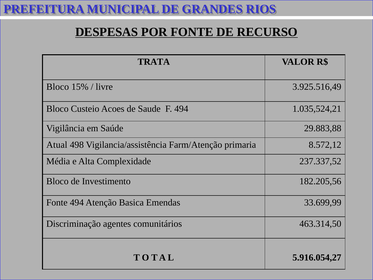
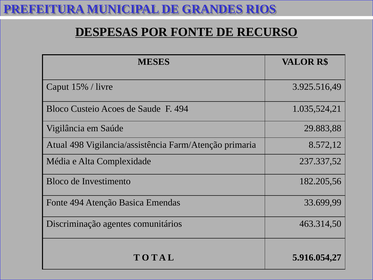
TRATA: TRATA -> MESES
Bloco at (58, 87): Bloco -> Caput
